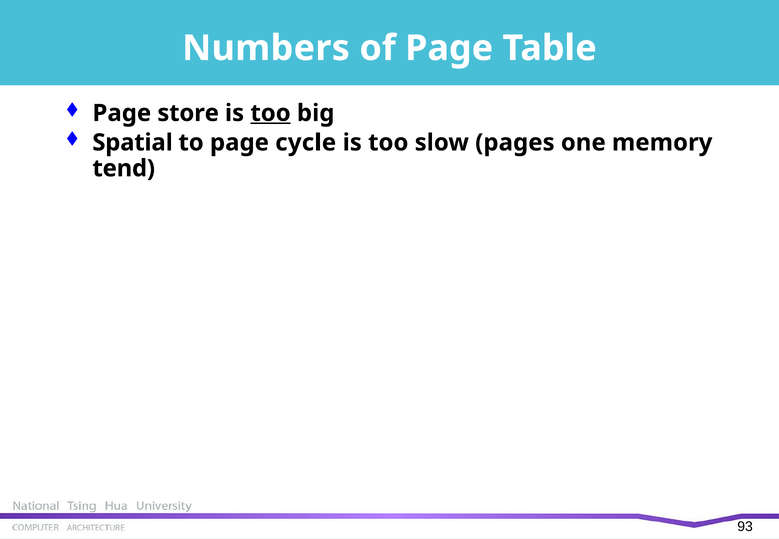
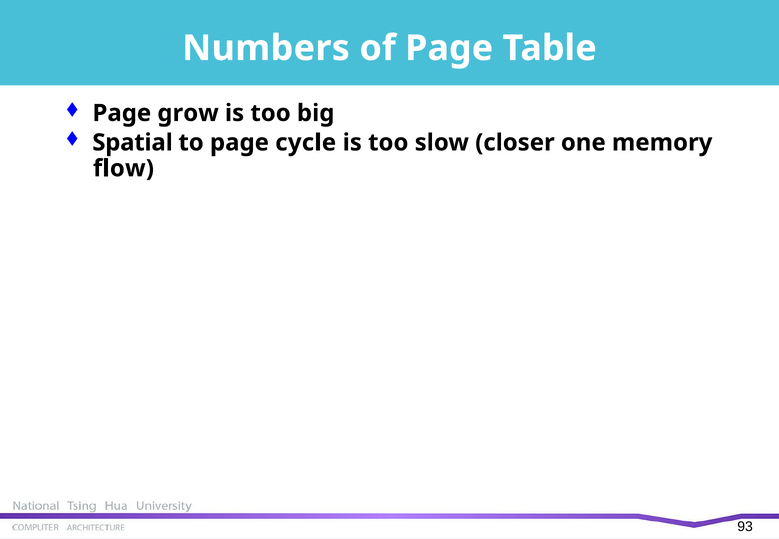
store: store -> grow
too at (271, 113) underline: present -> none
pages: pages -> closer
tend: tend -> flow
